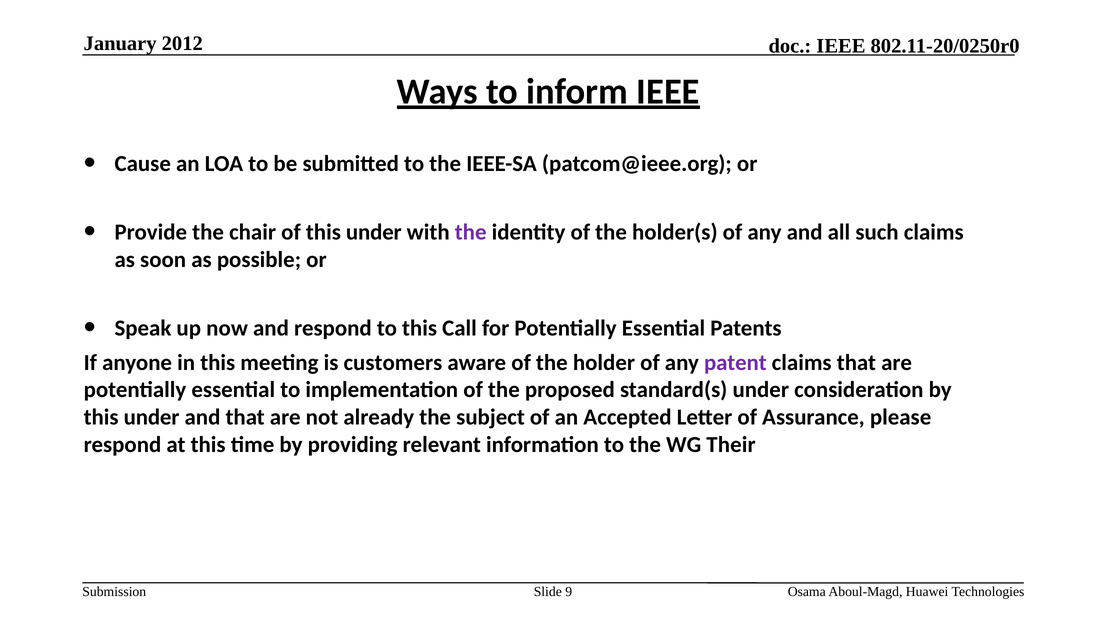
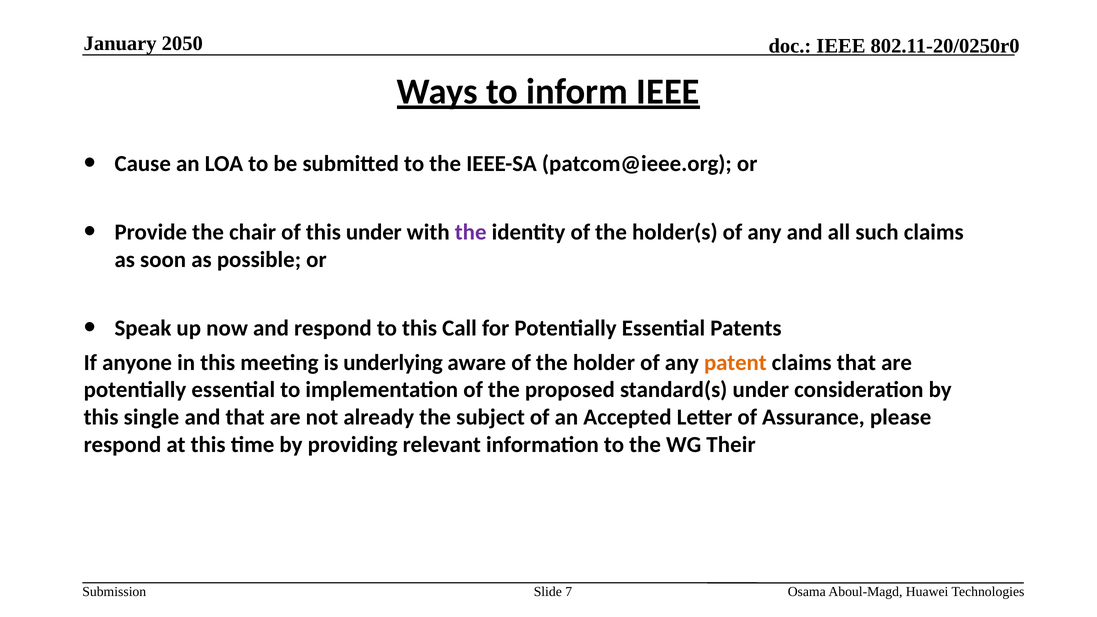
2012: 2012 -> 2050
customers: customers -> underlying
patent colour: purple -> orange
under at (152, 417): under -> single
9: 9 -> 7
